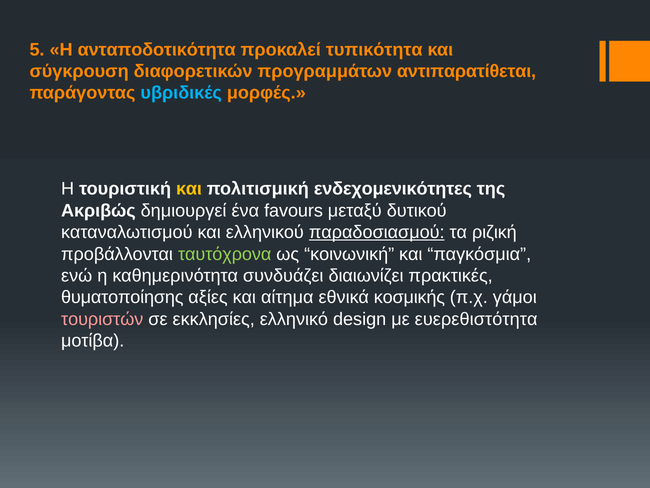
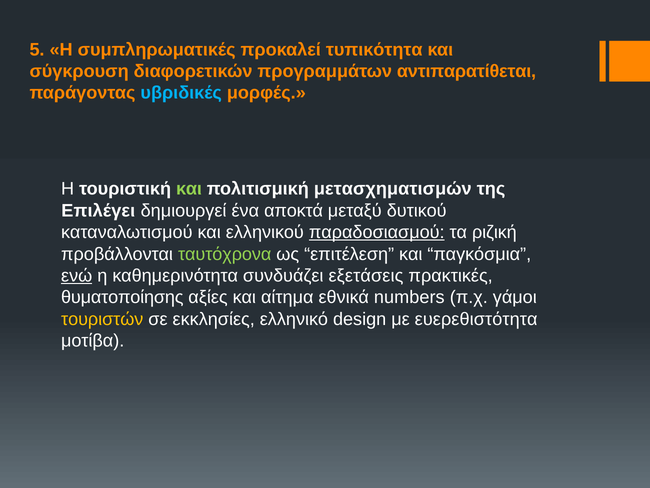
ανταποδοτικότητα: ανταποδοτικότητα -> συμπληρωματικές
και at (189, 189) colour: yellow -> light green
ενδεχομενικότητες: ενδεχομενικότητες -> μετασχηματισμών
Ακριβώς: Ακριβώς -> Επιλέγει
favours: favours -> αποκτά
κοινωνική: κοινωνική -> επιτέλεση
ενώ underline: none -> present
διαιωνίζει: διαιωνίζει -> εξετάσεις
κοσμικής: κοσμικής -> numbers
τουριστών colour: pink -> yellow
